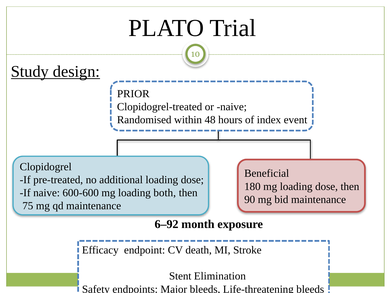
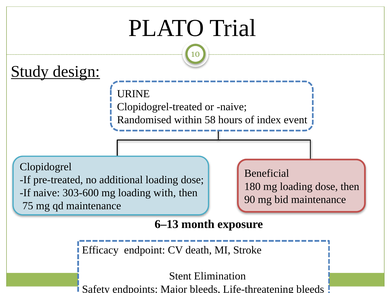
PRIOR: PRIOR -> URINE
48: 48 -> 58
600-600: 600-600 -> 303-600
both: both -> with
6–92: 6–92 -> 6–13
